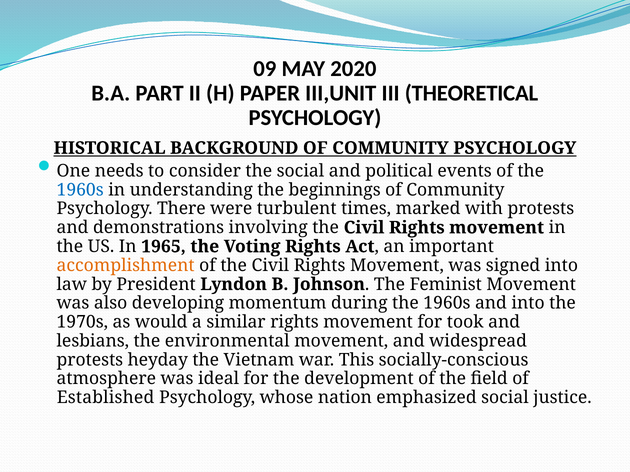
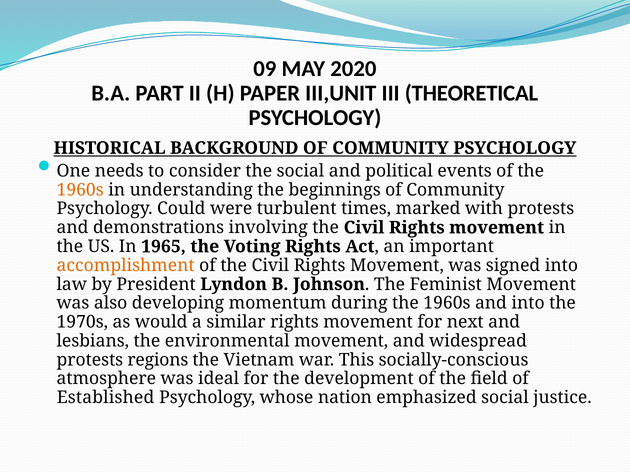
1960s at (80, 190) colour: blue -> orange
There: There -> Could
took: took -> next
heyday: heyday -> regions
